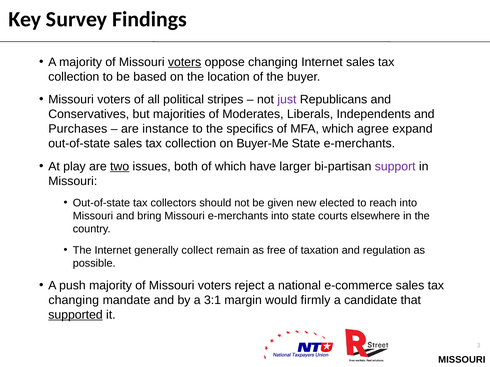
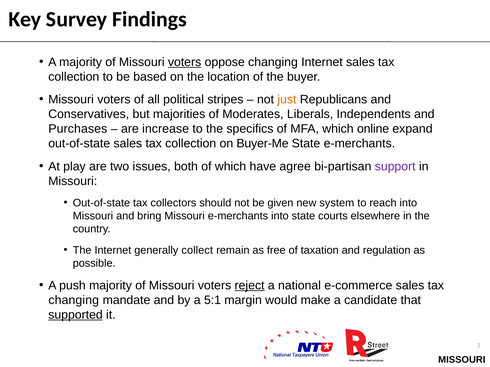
just colour: purple -> orange
instance: instance -> increase
agree: agree -> online
two underline: present -> none
larger: larger -> agree
elected: elected -> system
reject underline: none -> present
3:1: 3:1 -> 5:1
firmly: firmly -> make
